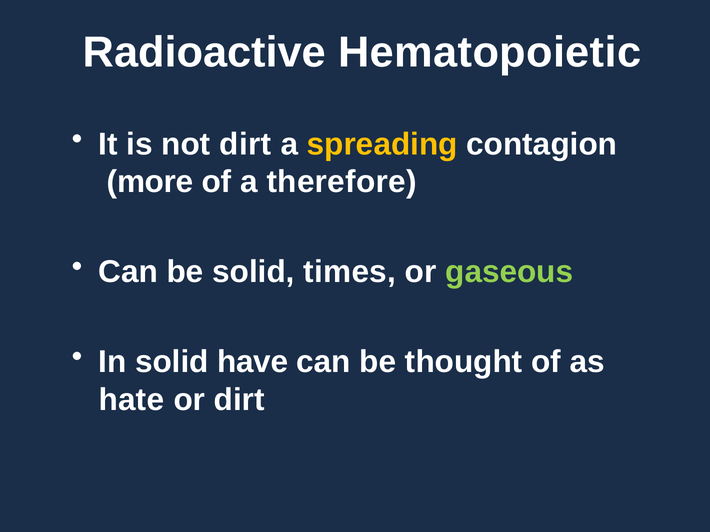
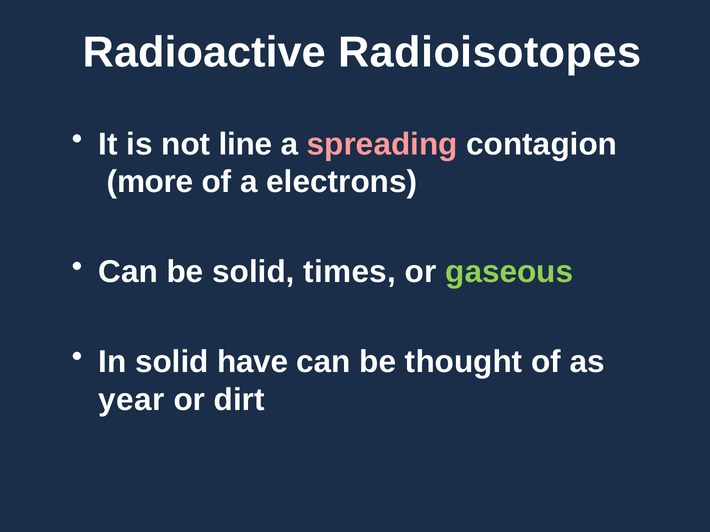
Hematopoietic: Hematopoietic -> Radioisotopes
not dirt: dirt -> line
spreading colour: yellow -> pink
therefore: therefore -> electrons
hate: hate -> year
